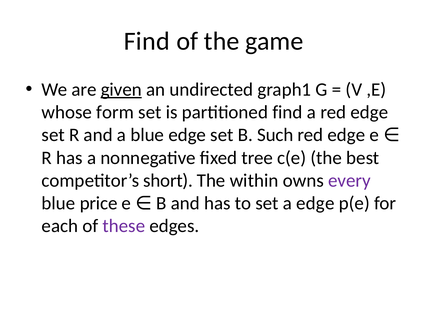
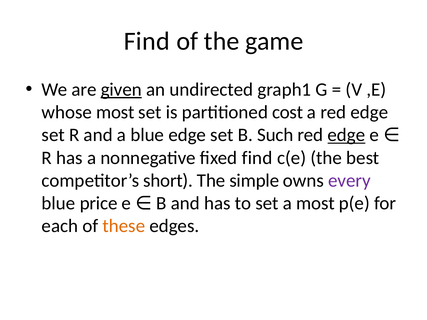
whose form: form -> most
partitioned find: find -> cost
edge at (346, 135) underline: none -> present
fixed tree: tree -> find
within: within -> simple
a edge: edge -> most
these colour: purple -> orange
